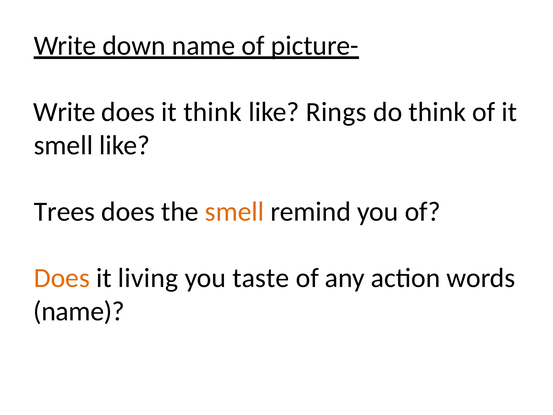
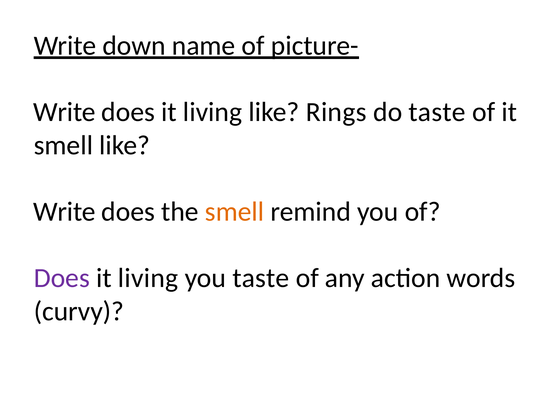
think at (212, 112): think -> living
do think: think -> taste
Trees at (64, 212): Trees -> Write
Does at (62, 278) colour: orange -> purple
name at (79, 311): name -> curvy
